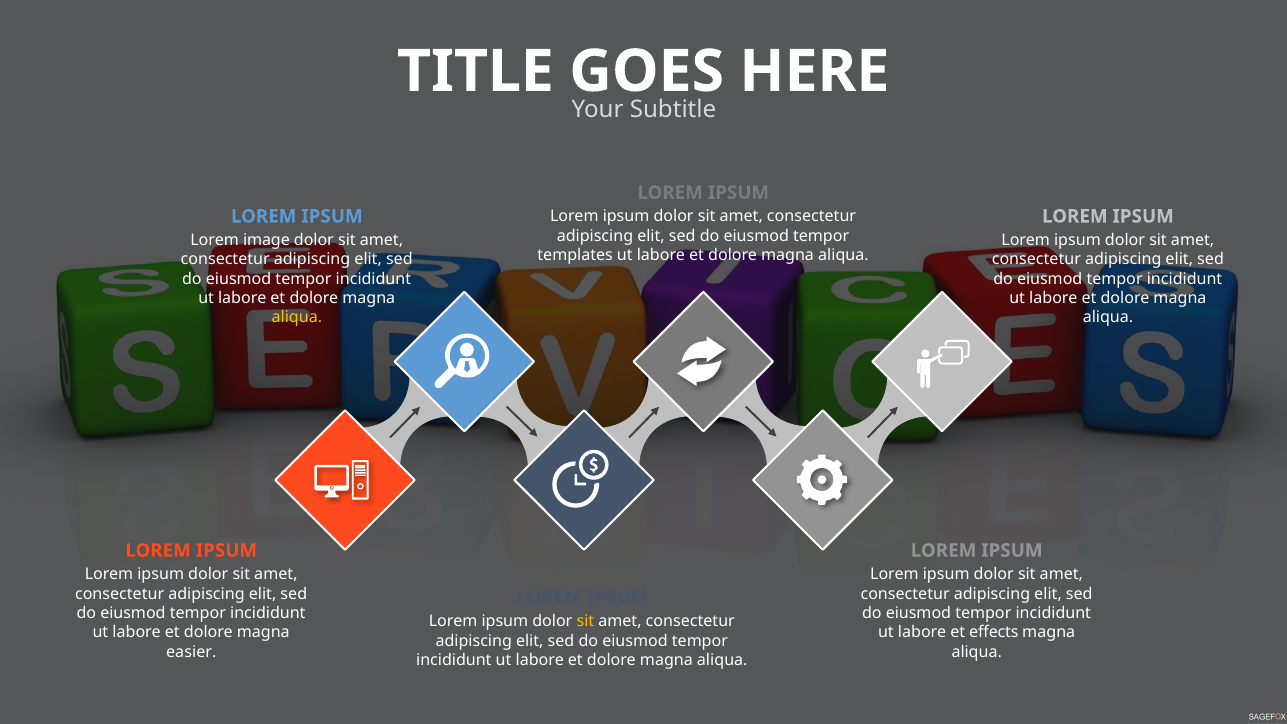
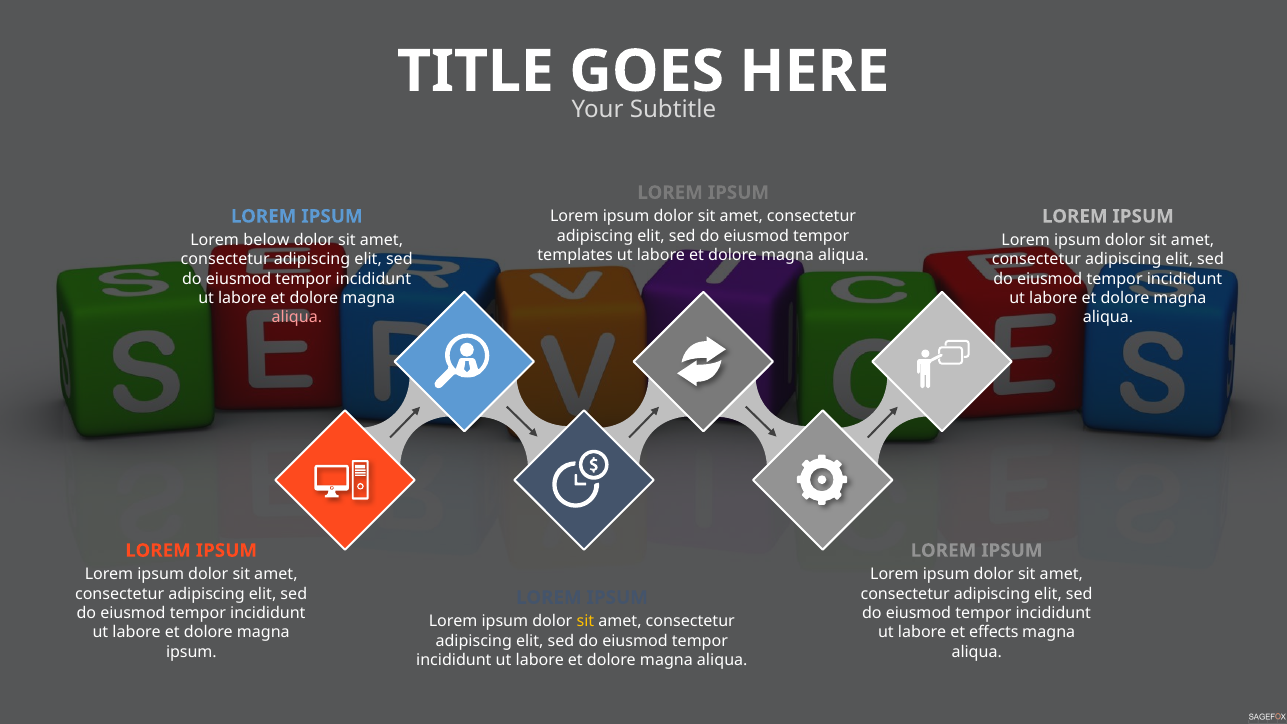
image: image -> below
aliqua at (297, 318) colour: yellow -> pink
easier at (191, 652): easier -> ipsum
